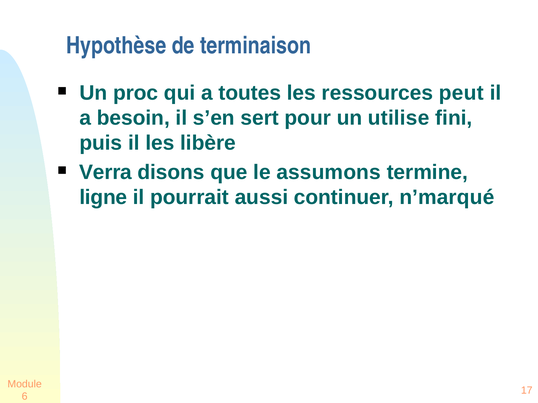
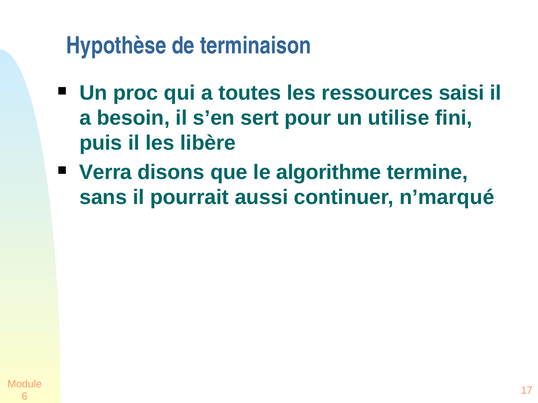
peut: peut -> saisi
assumons: assumons -> algorithme
ligne: ligne -> sans
